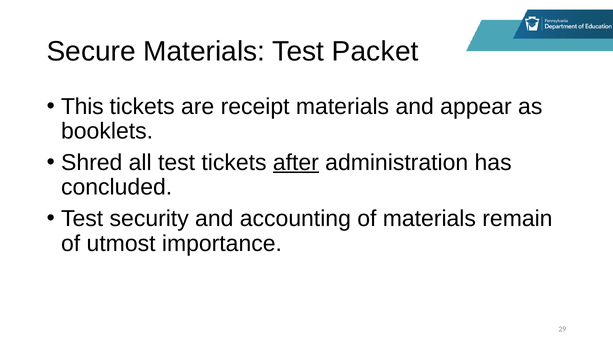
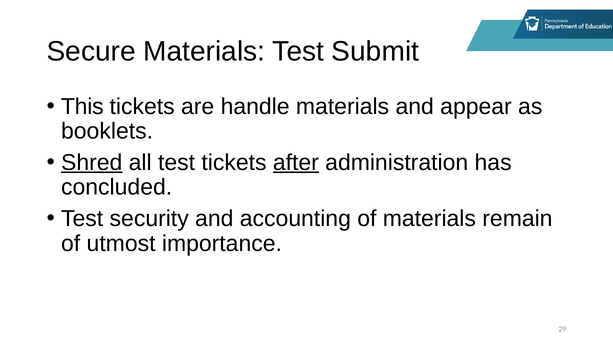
Packet: Packet -> Submit
receipt: receipt -> handle
Shred underline: none -> present
